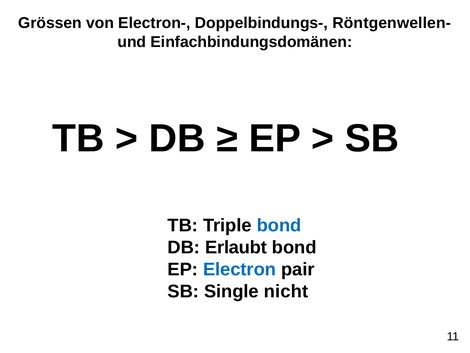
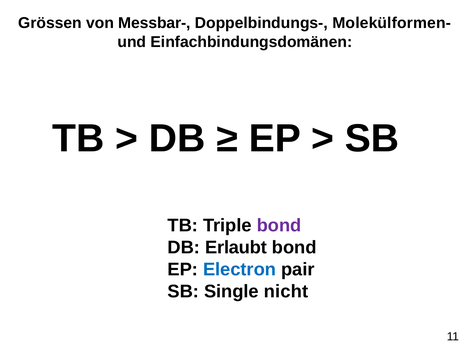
Electron-: Electron- -> Messbar-
Röntgenwellen-: Röntgenwellen- -> Molekülformen-
bond at (279, 225) colour: blue -> purple
